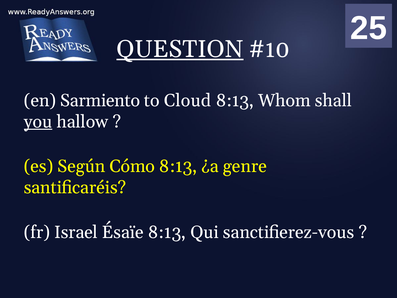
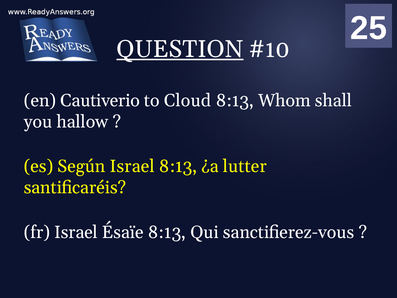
Sarmiento: Sarmiento -> Cautiverio
you underline: present -> none
Según Cómo: Cómo -> Israel
genre: genre -> lutter
